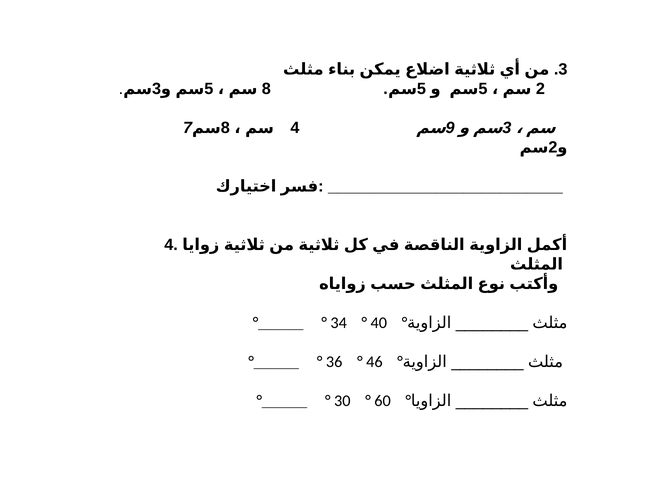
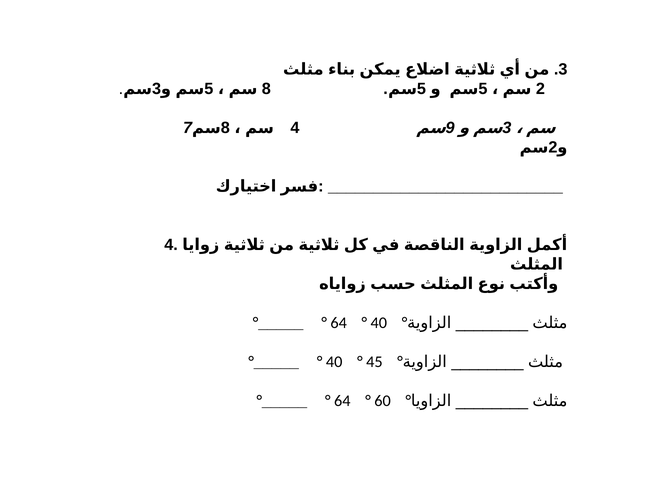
34 at (339, 323): 34 -> 64
36 at (334, 362): 36 -> 40
46: 46 -> 45
30 at (342, 401): 30 -> 64
